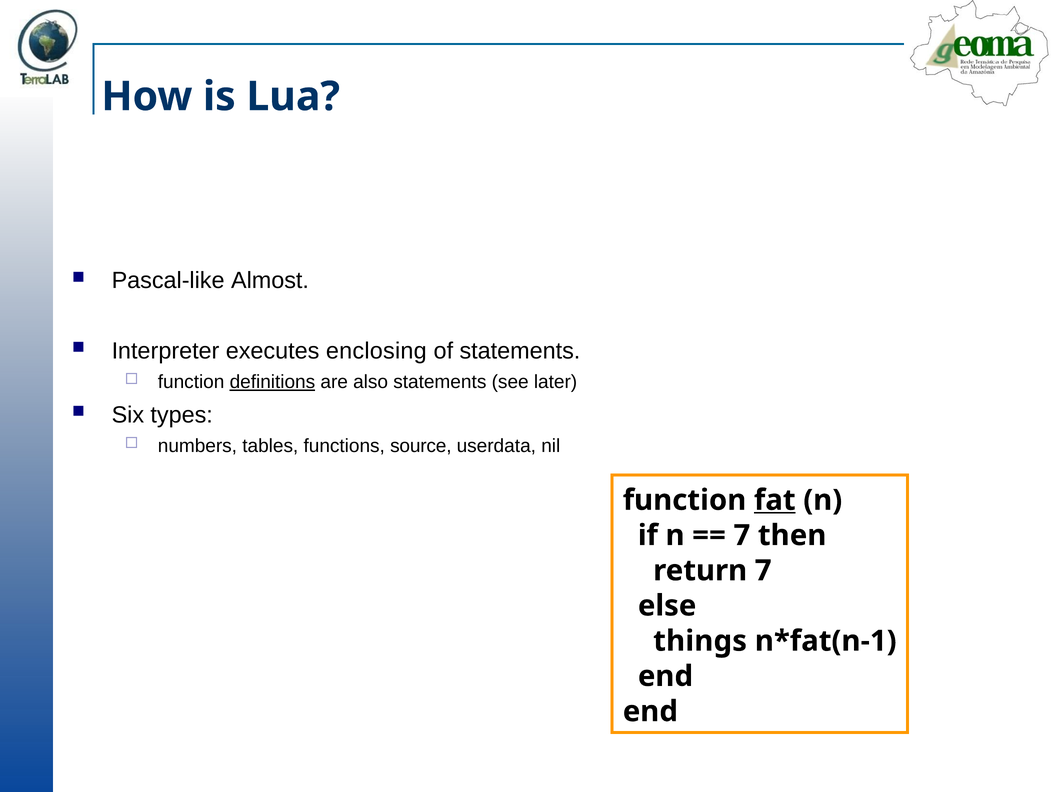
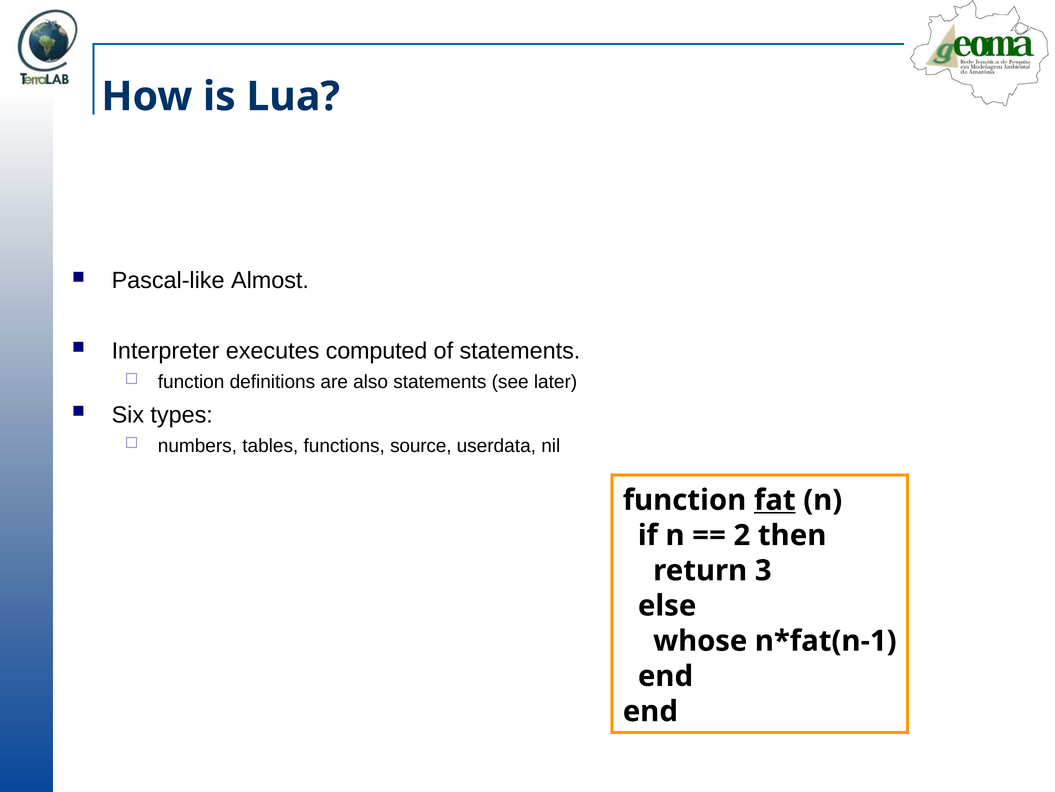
enclosing: enclosing -> computed
definitions underline: present -> none
7 at (742, 535): 7 -> 2
return 7: 7 -> 3
things: things -> whose
